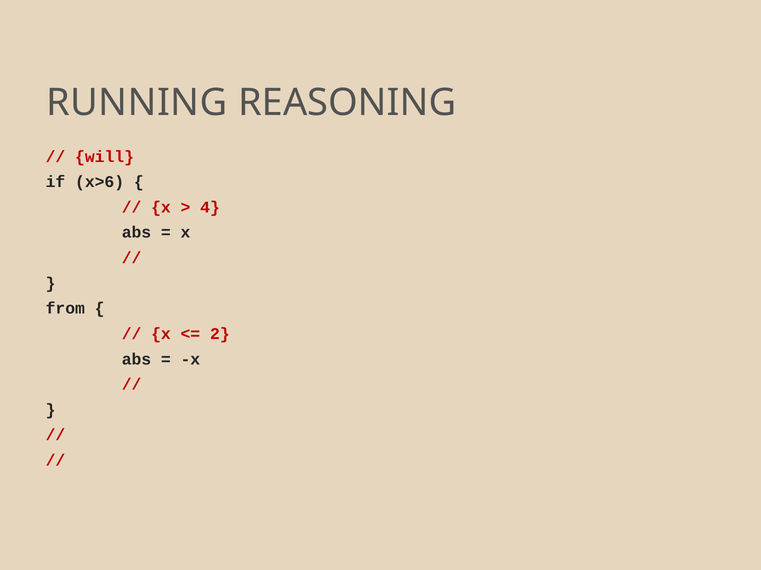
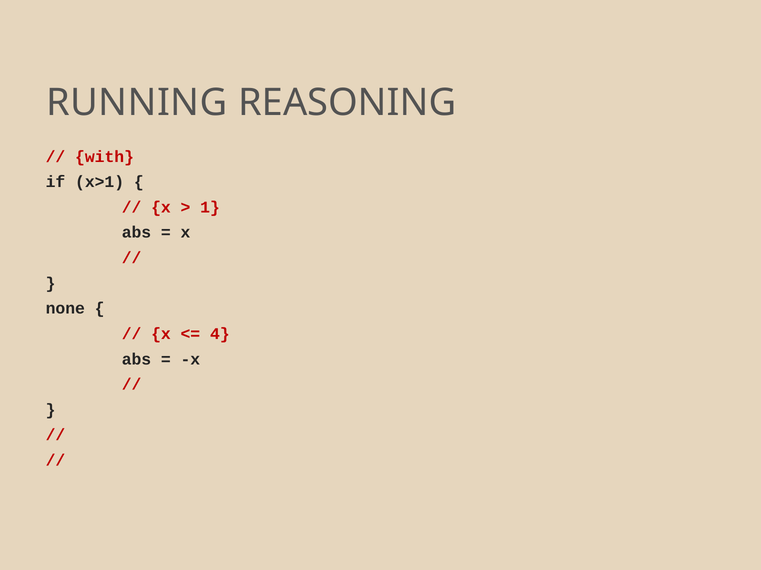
will: will -> with
x>6: x>6 -> x>1
4: 4 -> 1
from: from -> none
2: 2 -> 4
